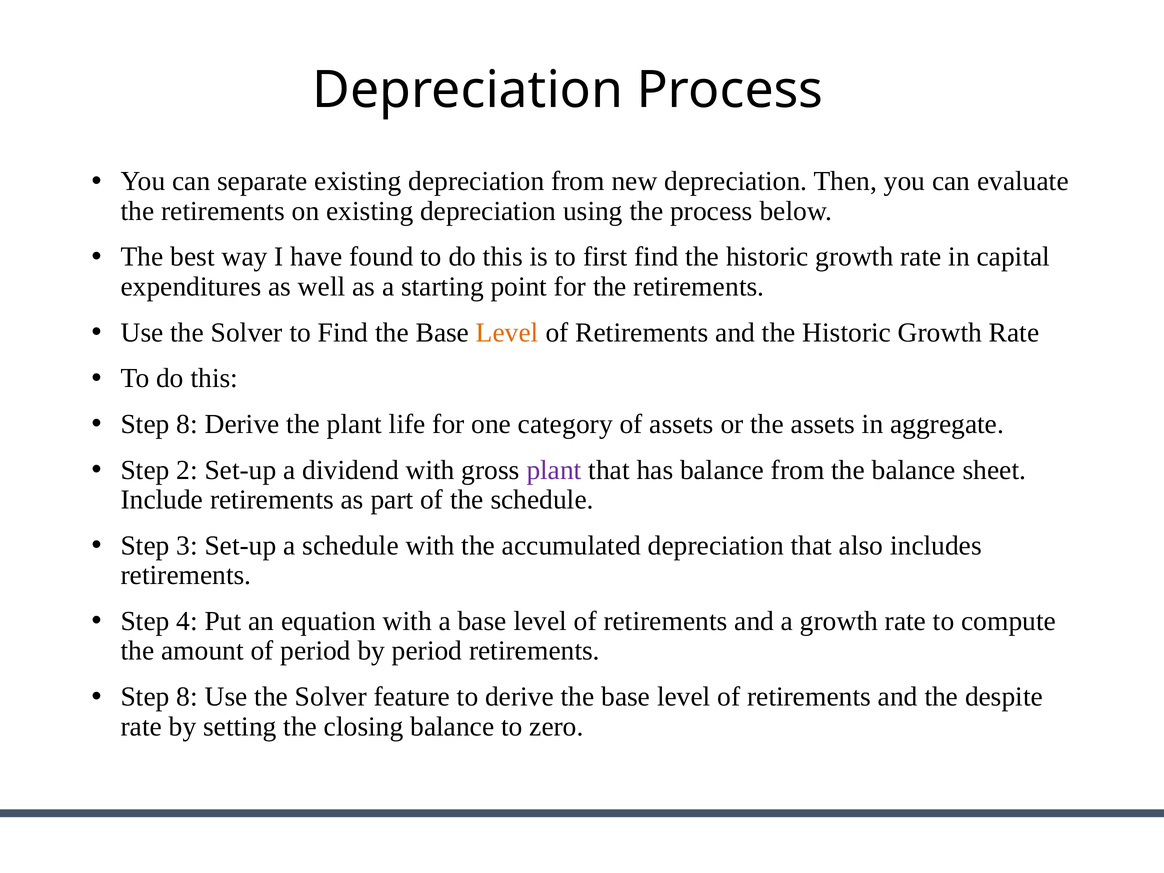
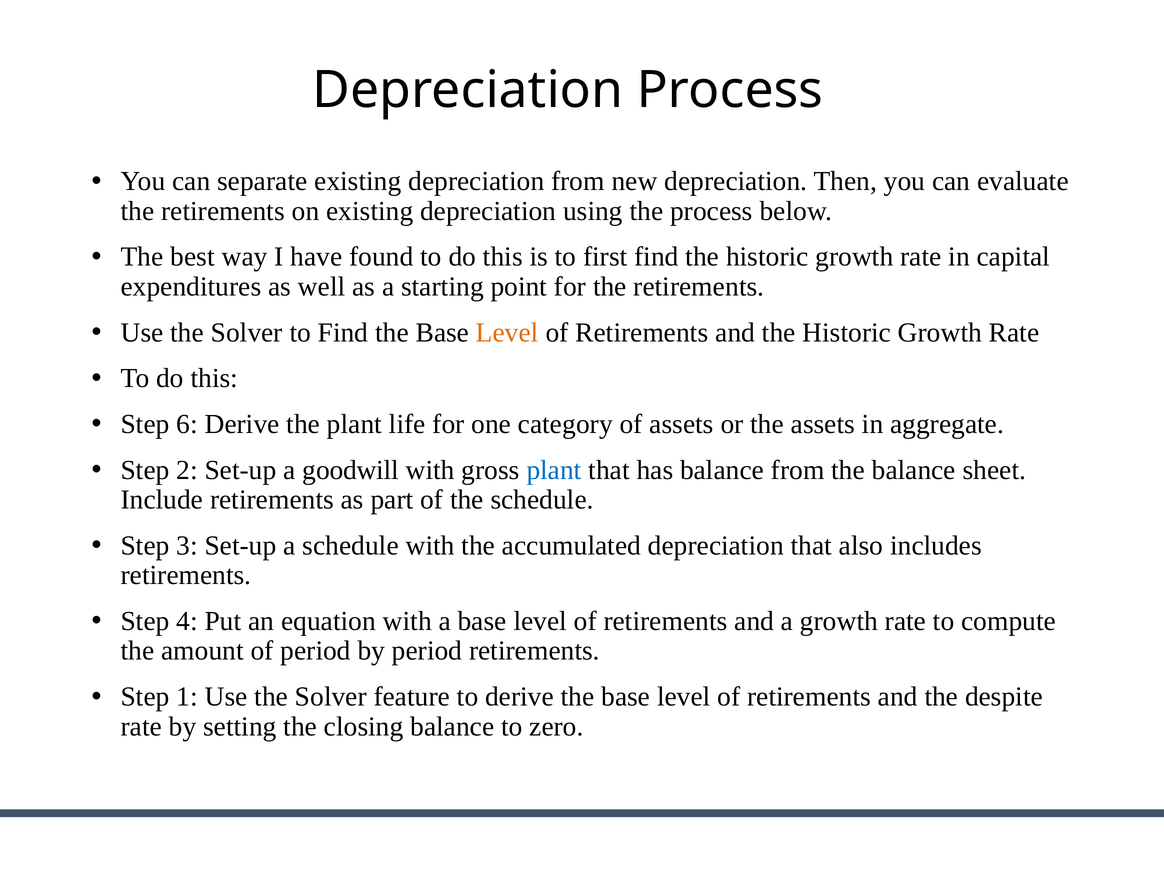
8 at (187, 424): 8 -> 6
dividend: dividend -> goodwill
plant at (554, 470) colour: purple -> blue
8 at (187, 697): 8 -> 1
